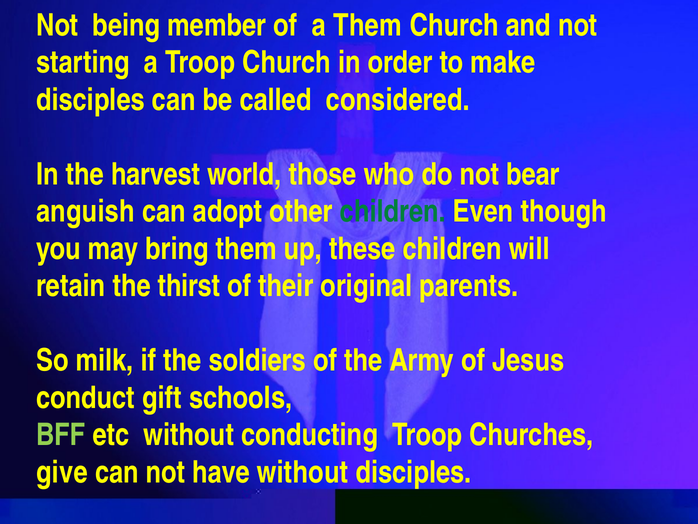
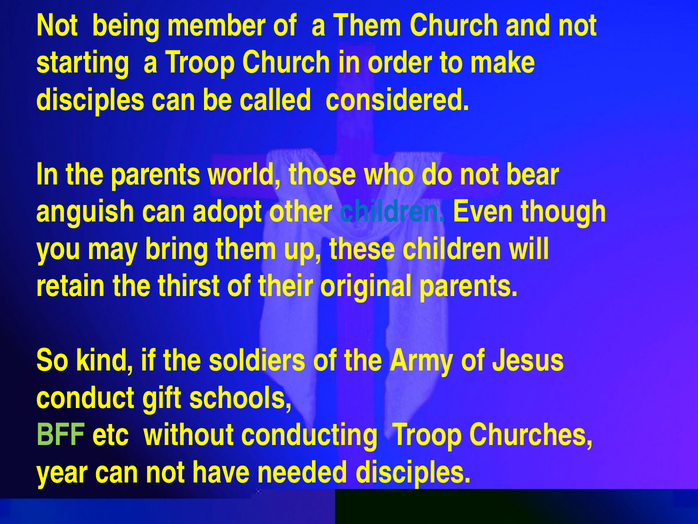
the harvest: harvest -> parents
children at (393, 211) colour: green -> blue
milk: milk -> kind
give: give -> year
have without: without -> needed
